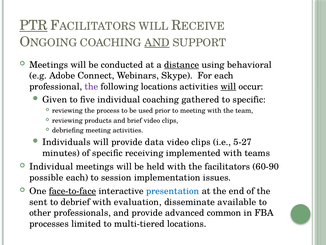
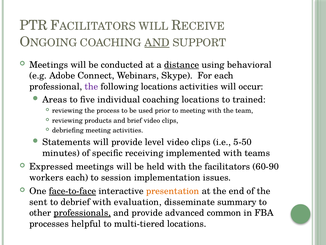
PTR underline: present -> none
will at (228, 86) underline: present -> none
Given: Given -> Areas
coaching gathered: gathered -> locations
to specific: specific -> trained
Individuals: Individuals -> Statements
data: data -> level
5-27: 5-27 -> 5-50
Individual at (51, 166): Individual -> Expressed
possible: possible -> workers
presentation colour: blue -> orange
available: available -> summary
professionals underline: none -> present
limited: limited -> helpful
